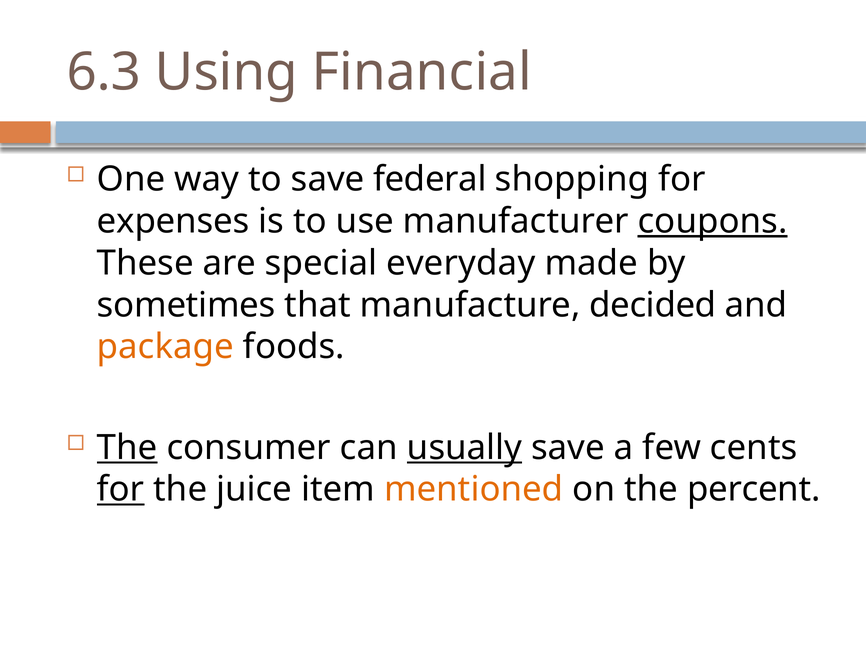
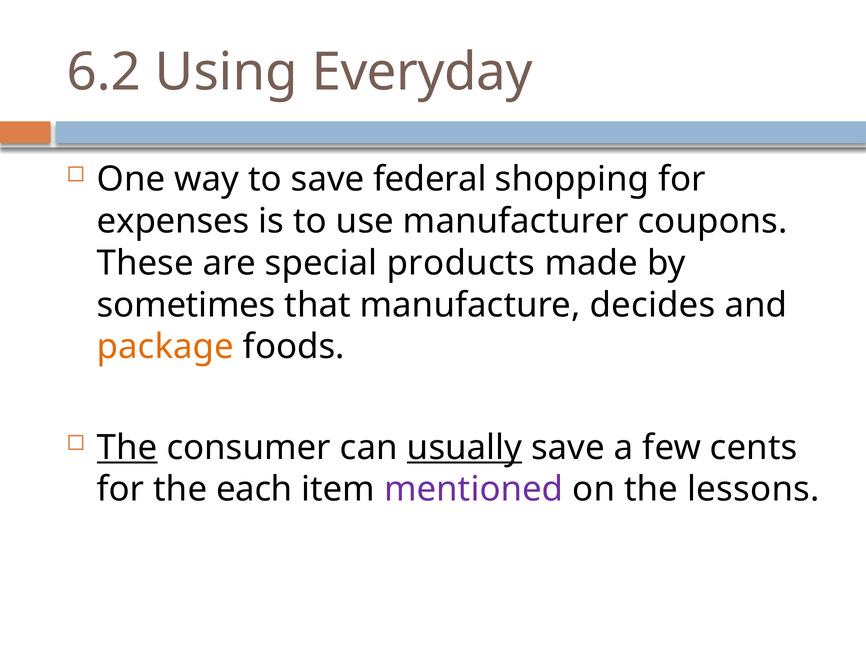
6.3: 6.3 -> 6.2
Financial: Financial -> Everyday
coupons underline: present -> none
everyday: everyday -> products
decided: decided -> decides
for at (121, 489) underline: present -> none
juice: juice -> each
mentioned colour: orange -> purple
percent: percent -> lessons
